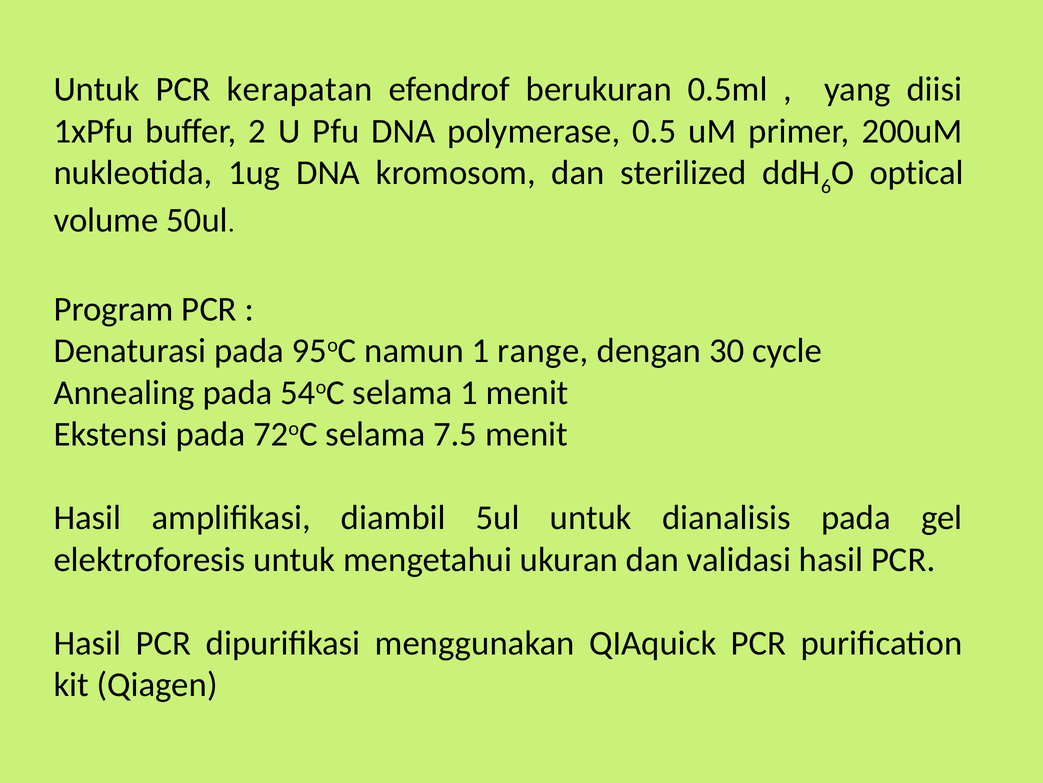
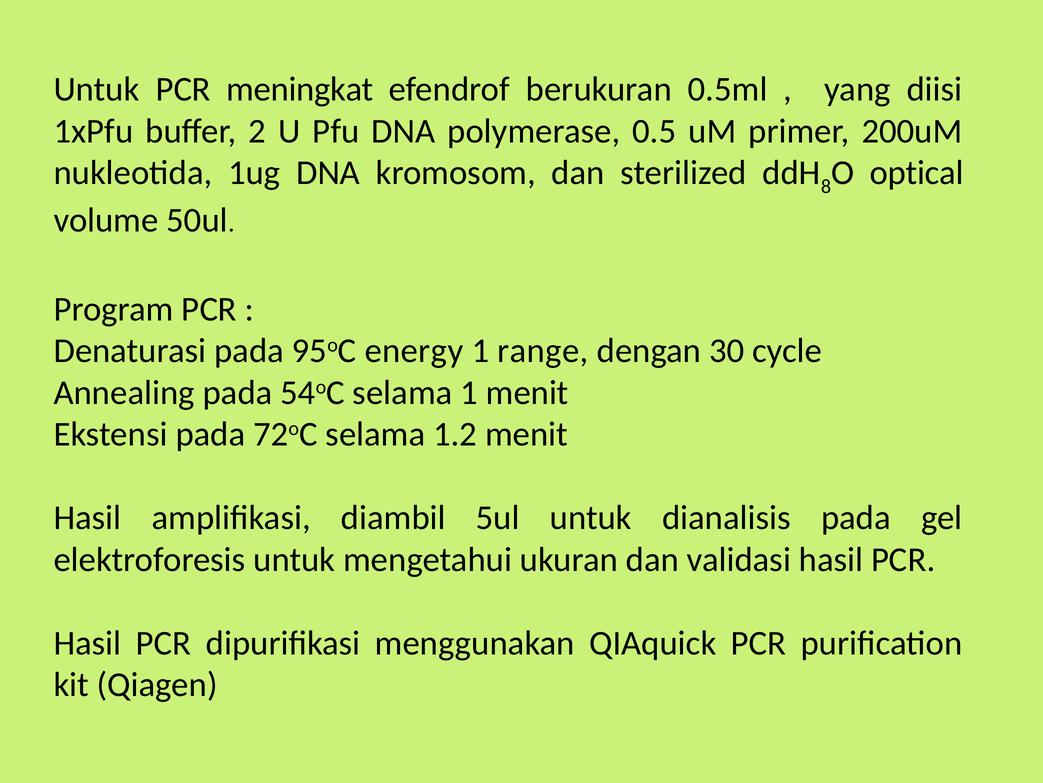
kerapatan: kerapatan -> meningkat
6: 6 -> 8
namun: namun -> energy
7.5: 7.5 -> 1.2
